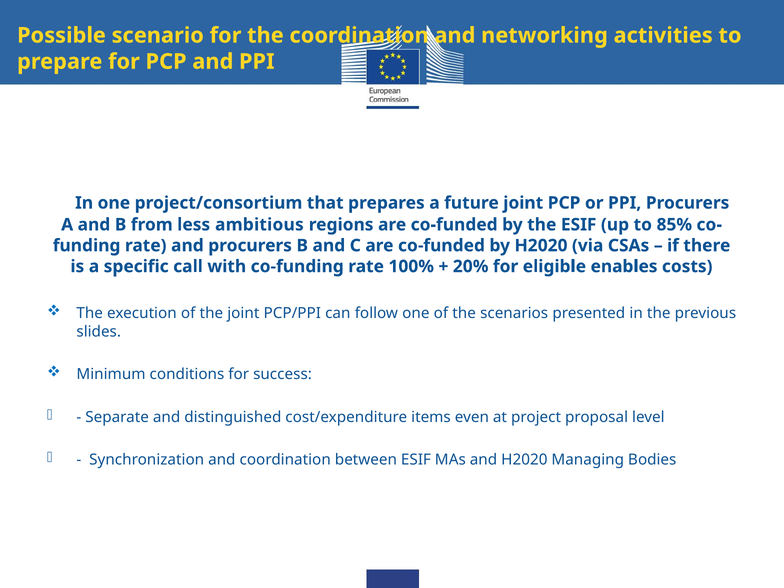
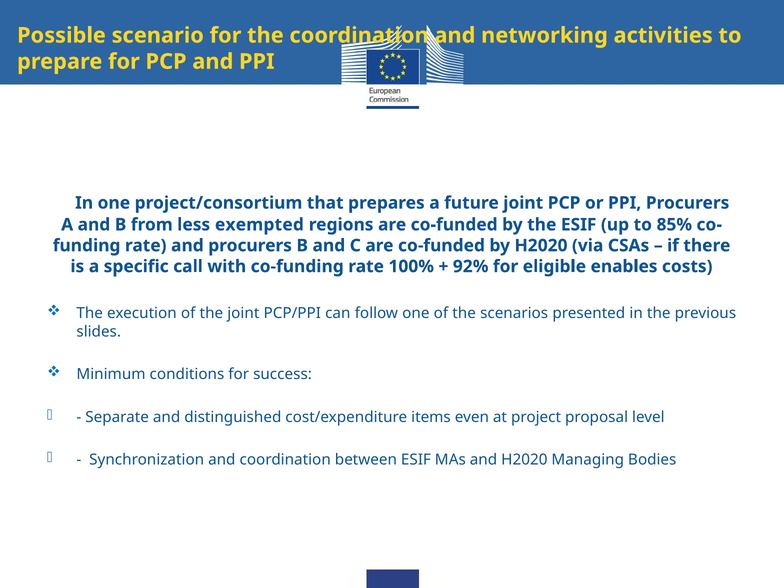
ambitious: ambitious -> exempted
20%: 20% -> 92%
